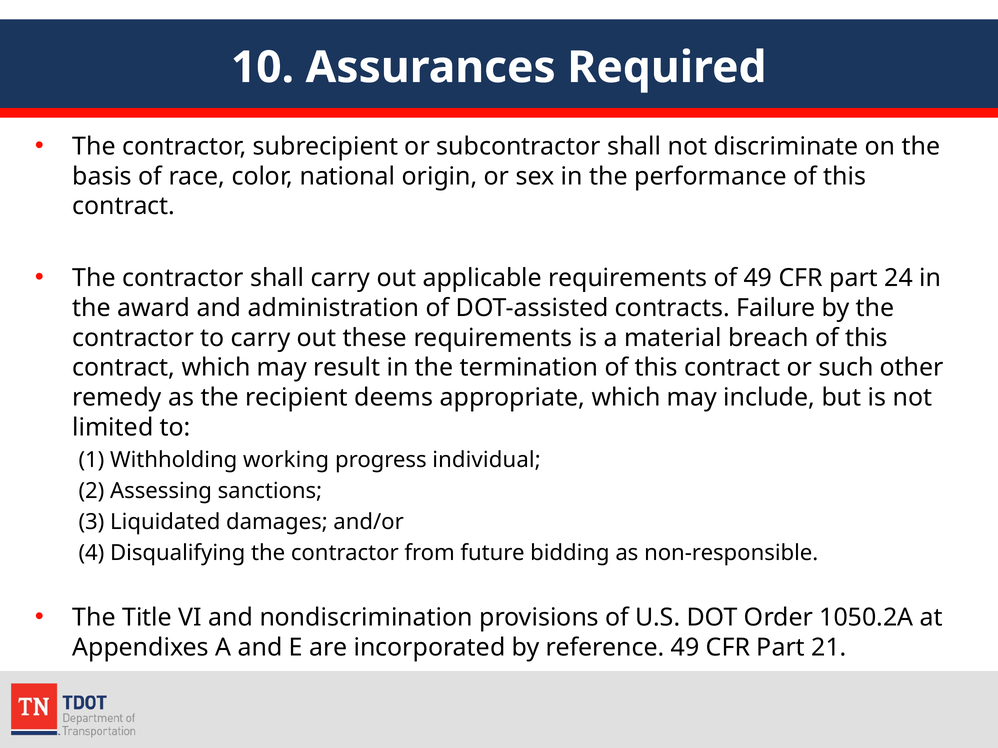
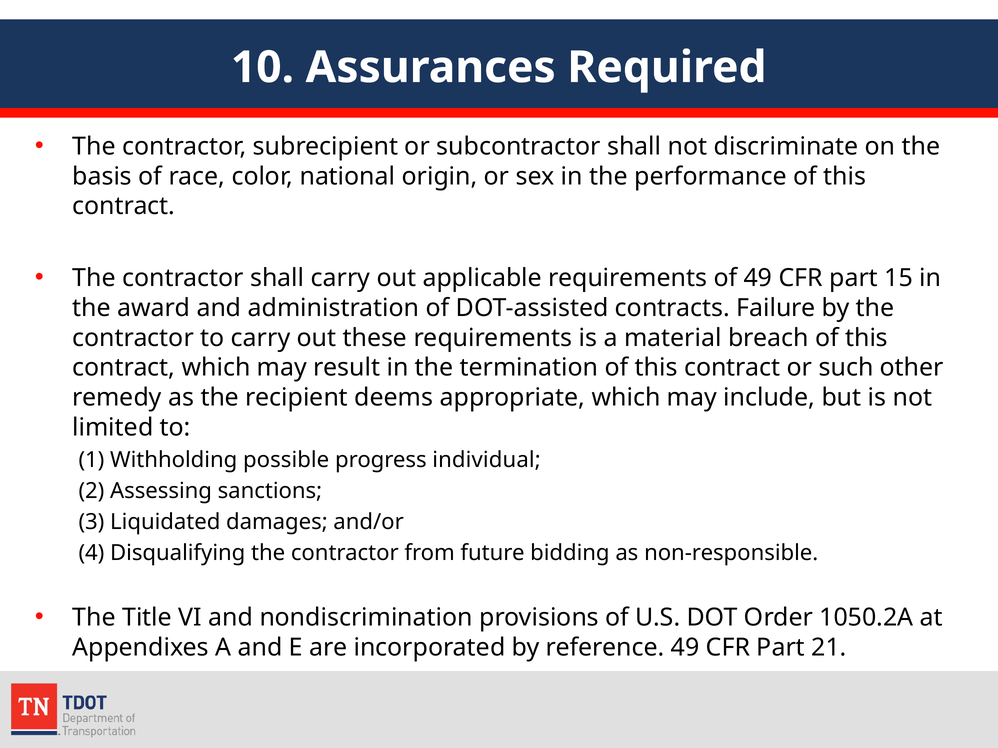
24: 24 -> 15
working: working -> possible
